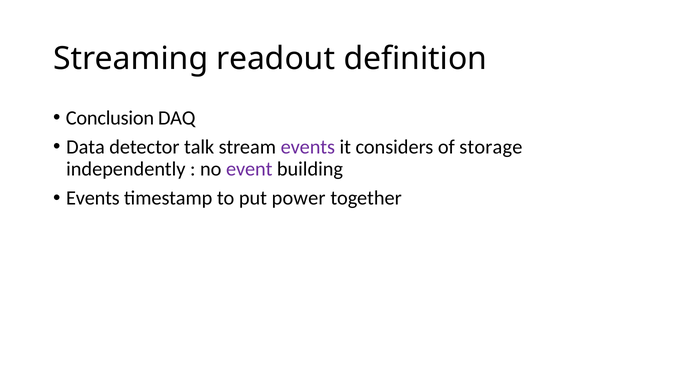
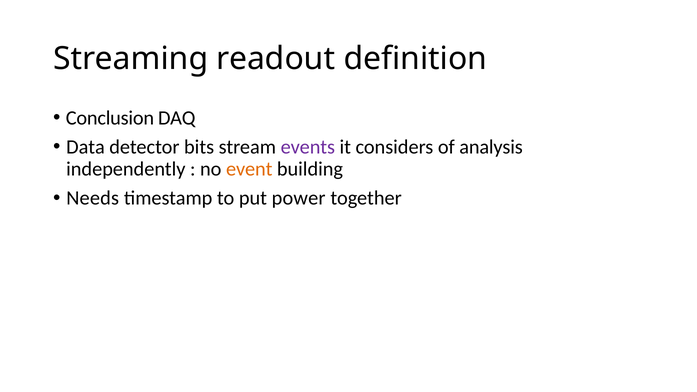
talk: talk -> bits
storage: storage -> analysis
event colour: purple -> orange
Events at (93, 198): Events -> Needs
